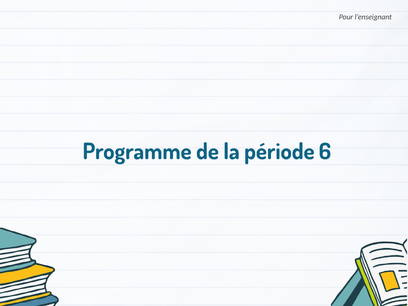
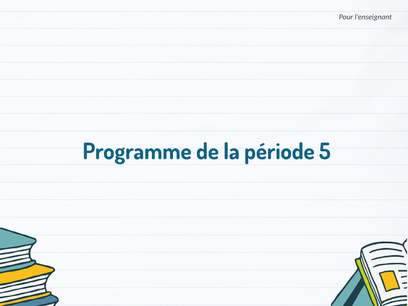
6: 6 -> 5
